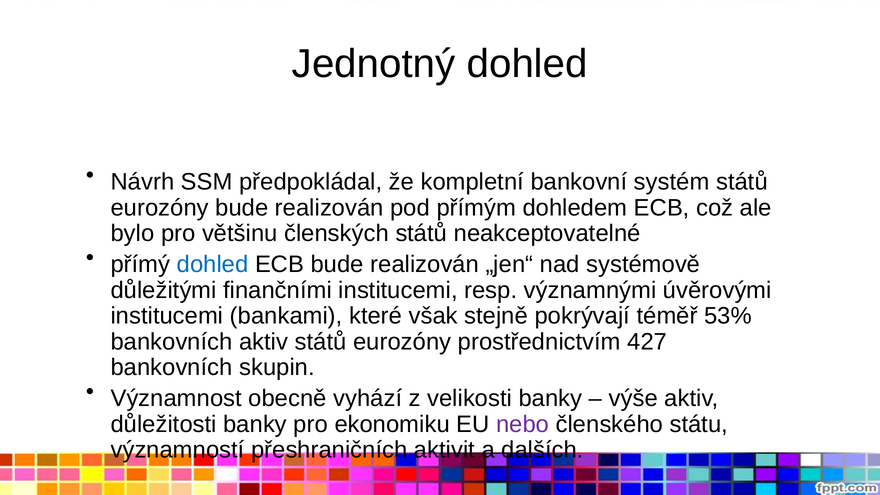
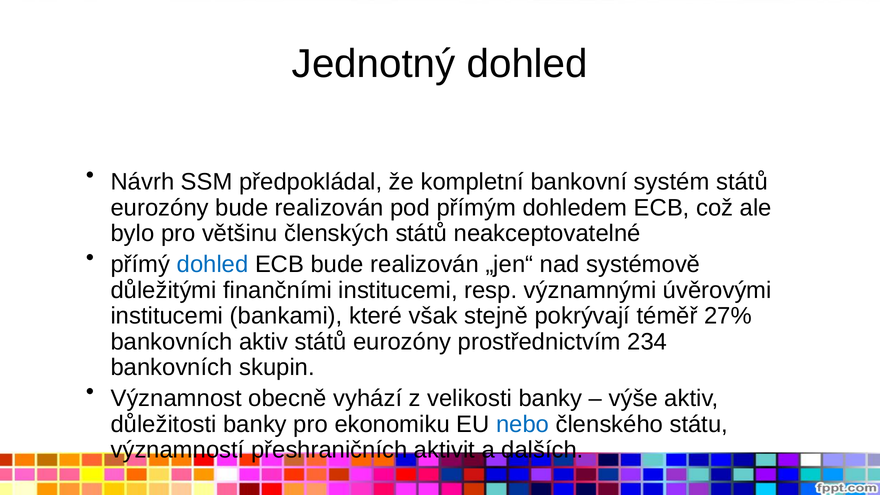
53%: 53% -> 27%
427: 427 -> 234
nebo colour: purple -> blue
